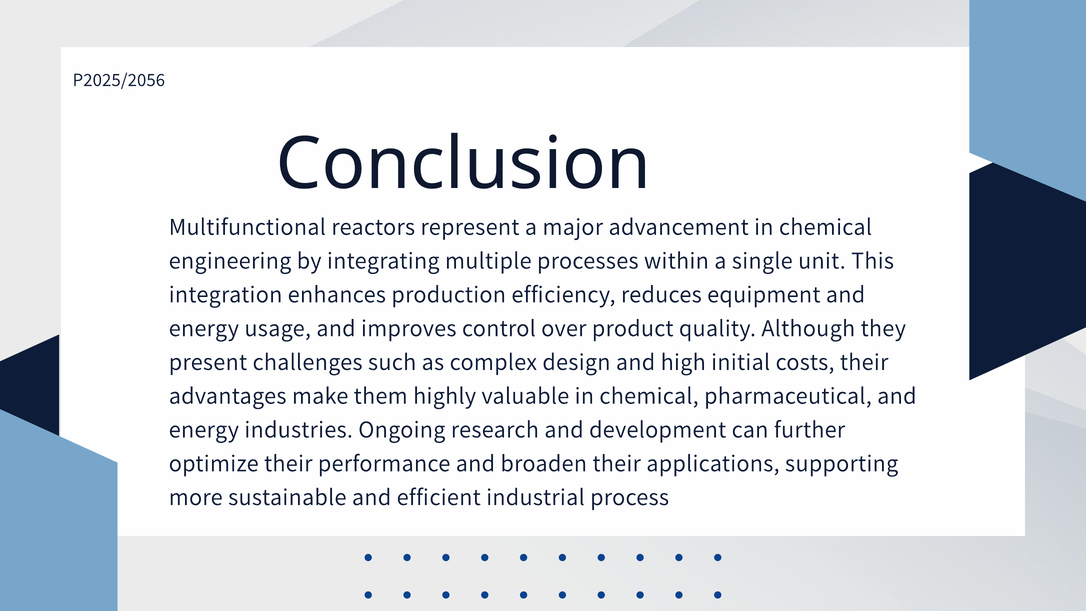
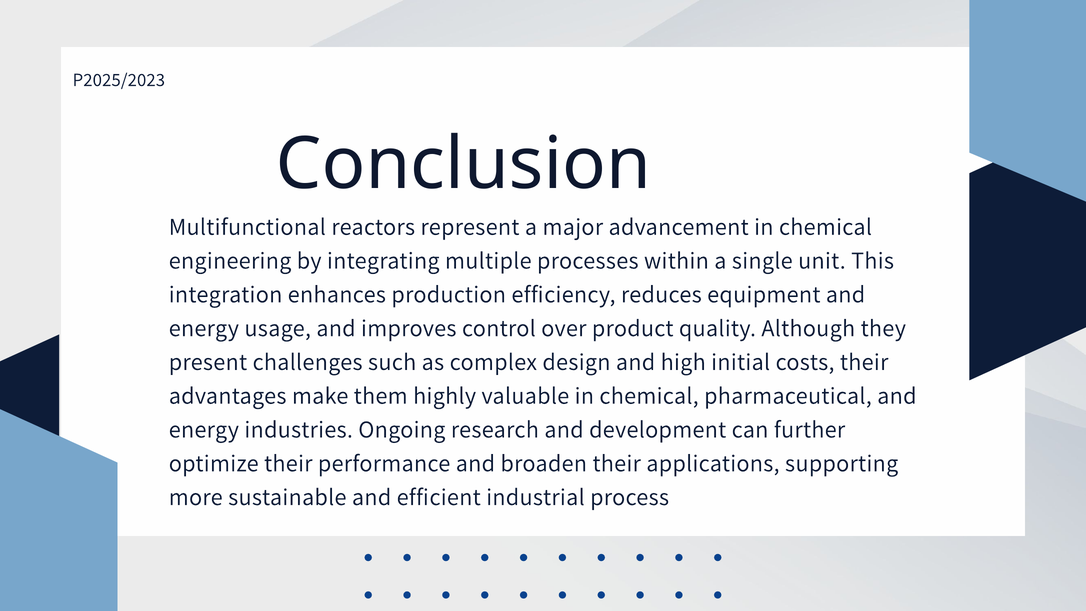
P2025/2056: P2025/2056 -> P2025/2023
